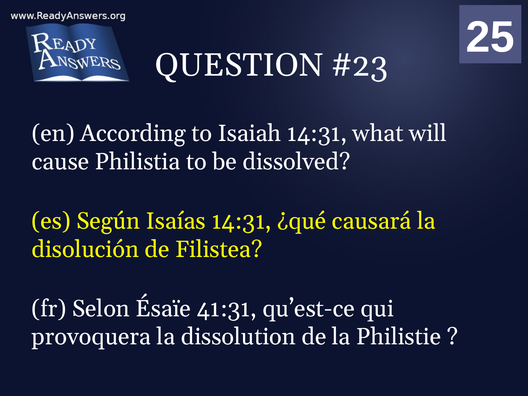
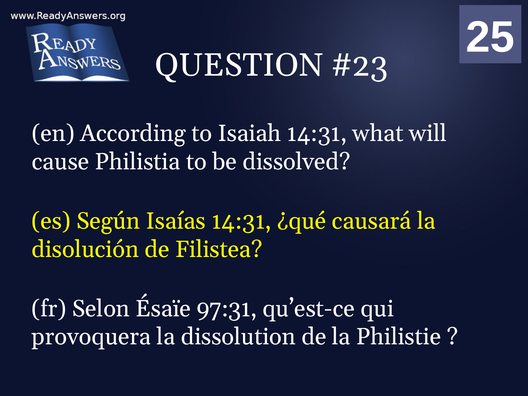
41:31: 41:31 -> 97:31
